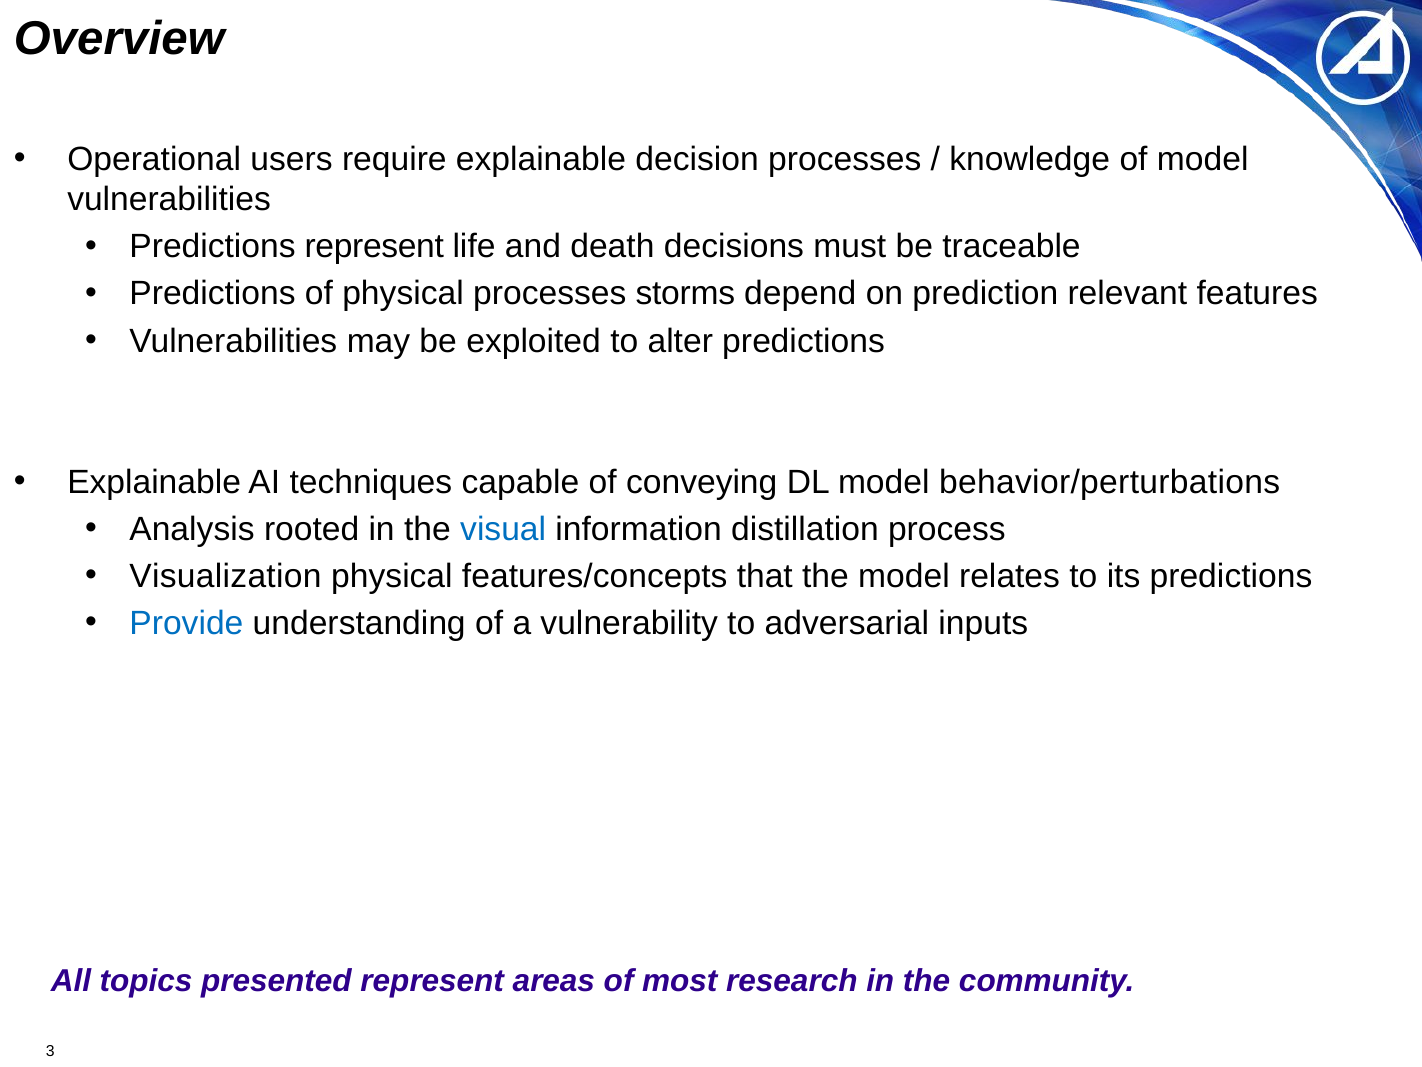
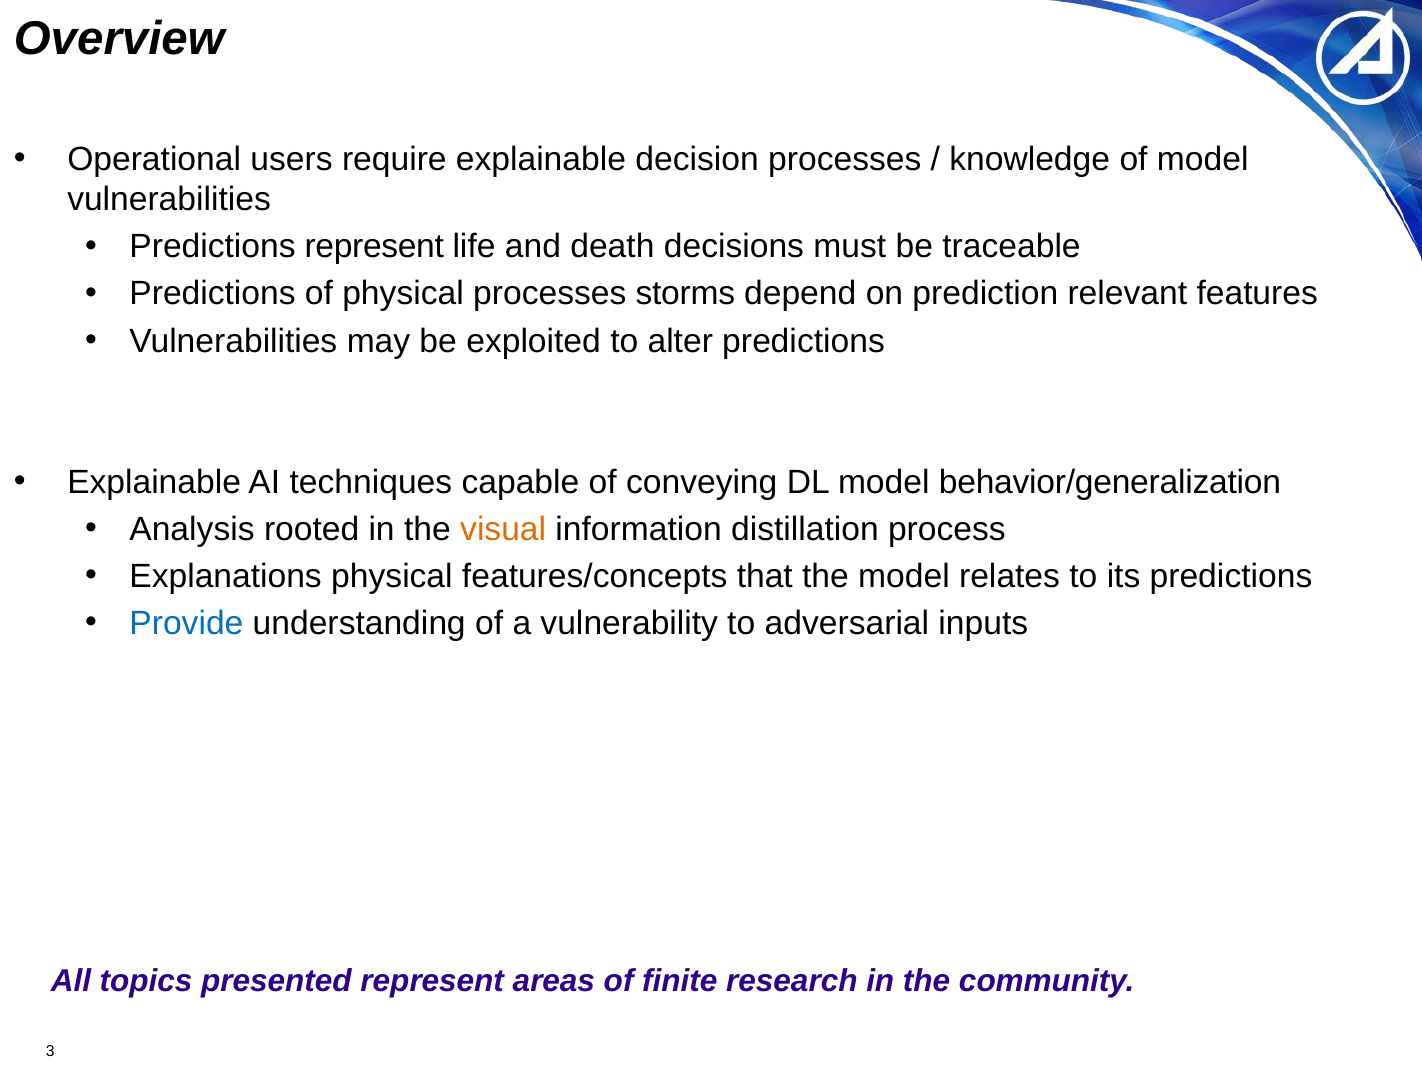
behavior/perturbations: behavior/perturbations -> behavior/generalization
visual colour: blue -> orange
Visualization: Visualization -> Explanations
most: most -> finite
